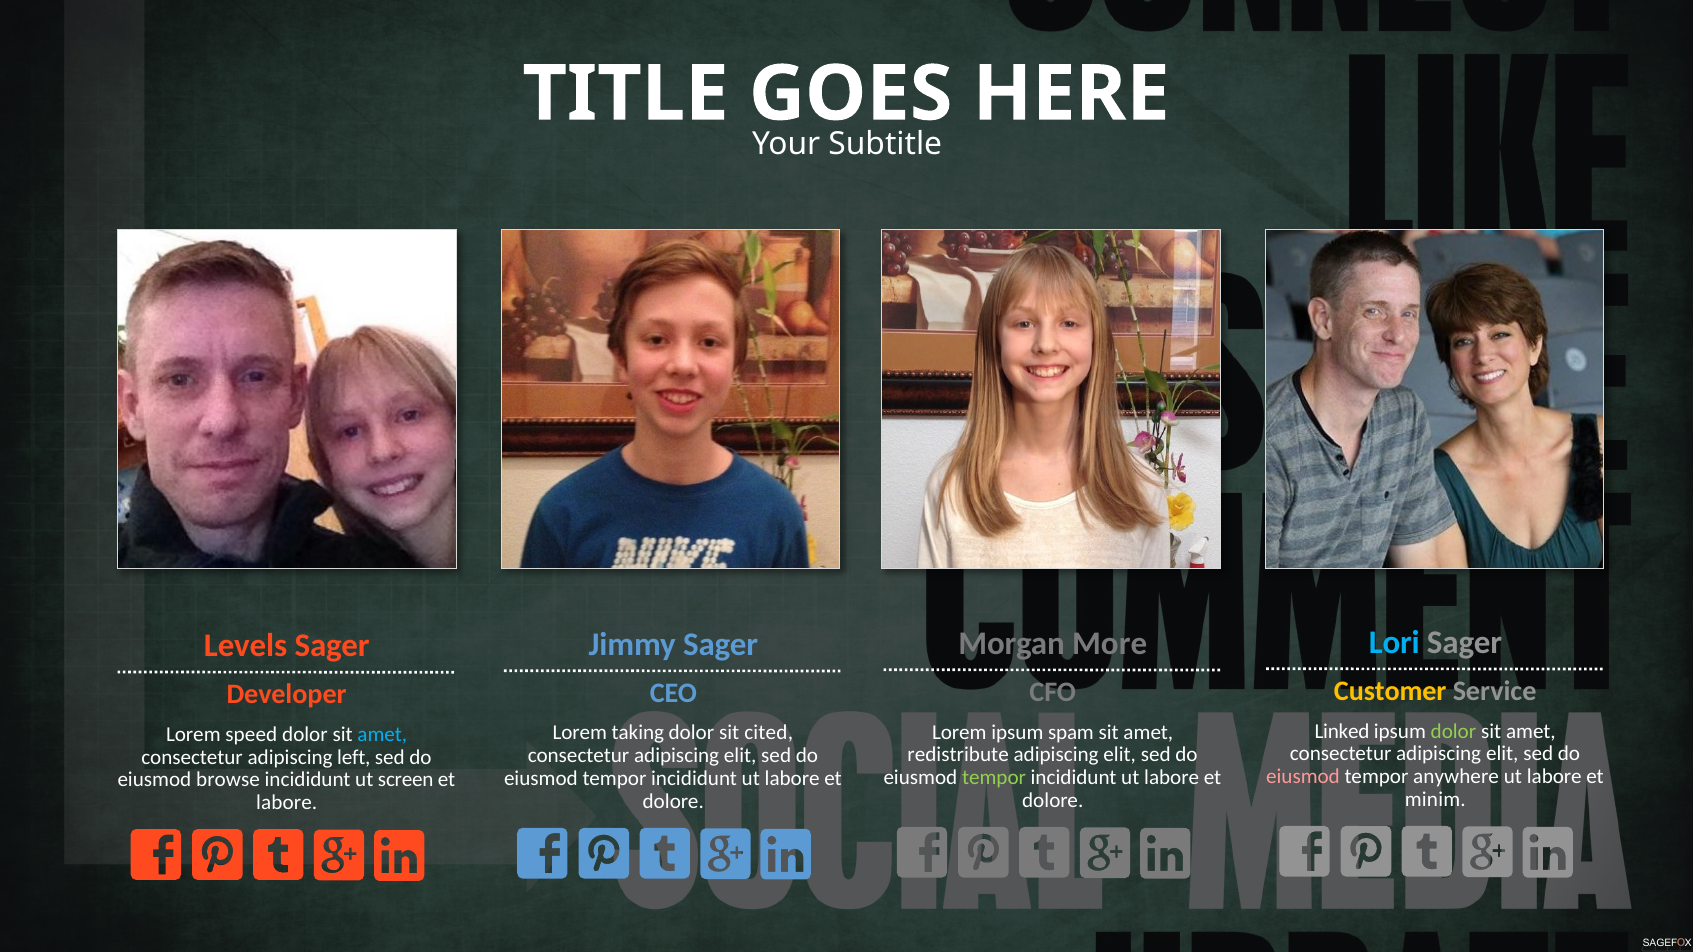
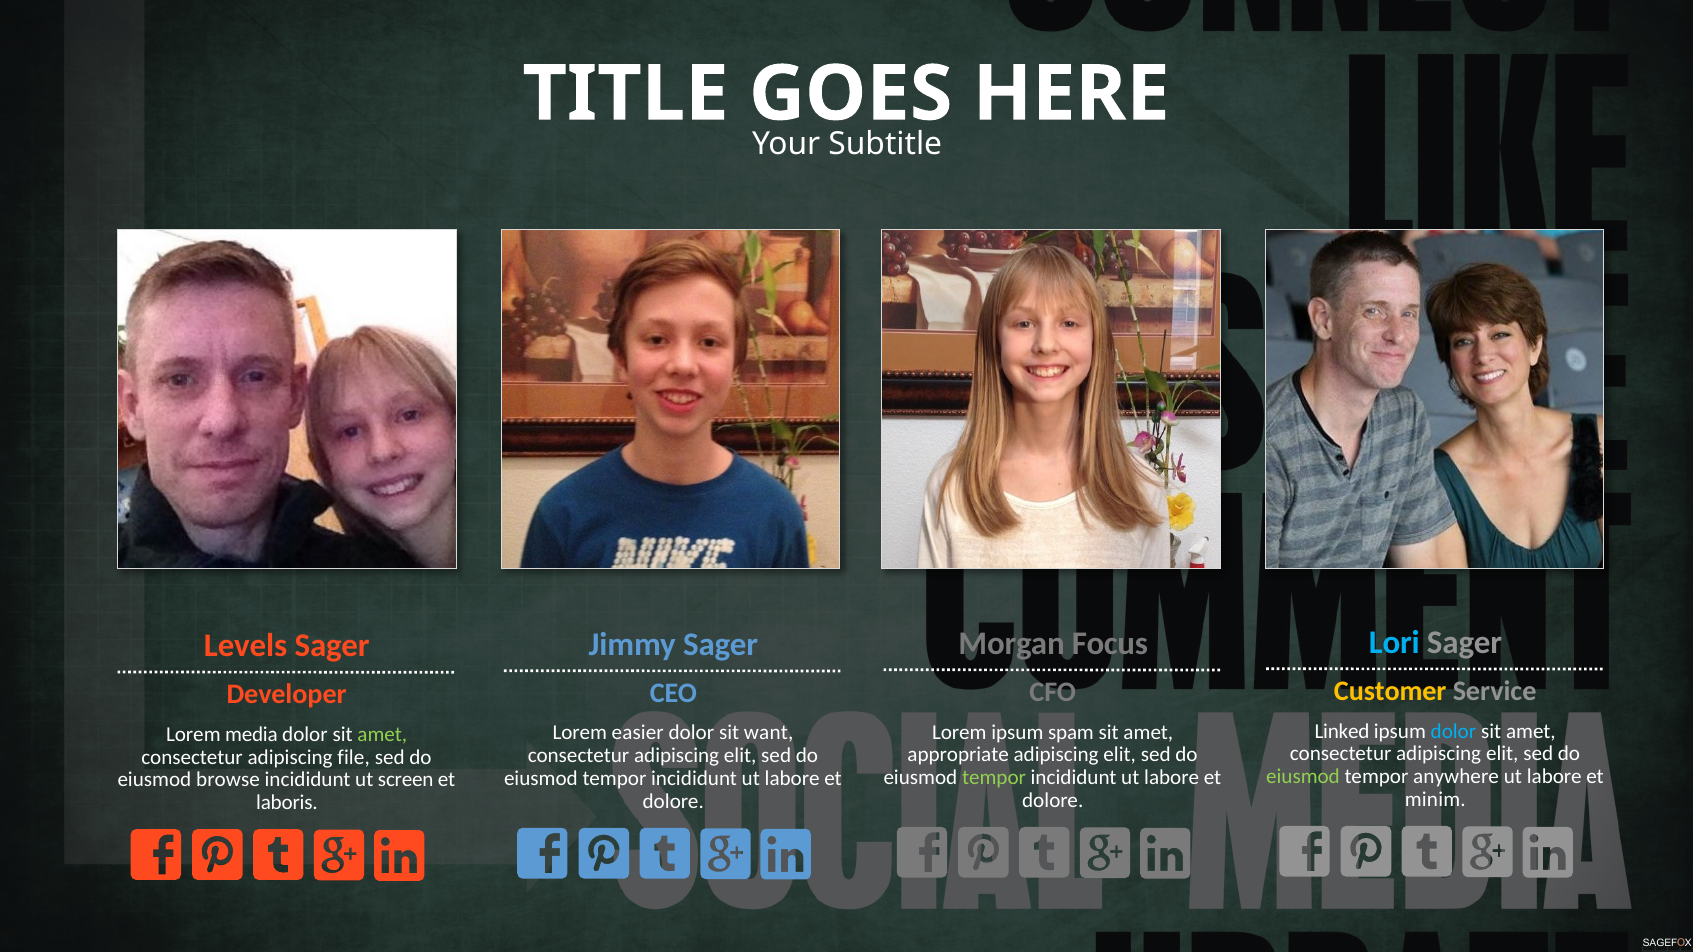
More: More -> Focus
dolor at (1453, 731) colour: light green -> light blue
taking: taking -> easier
cited: cited -> want
speed: speed -> media
amet at (382, 735) colour: light blue -> light green
redistribute: redistribute -> appropriate
left: left -> file
eiusmod at (1303, 777) colour: pink -> light green
labore at (287, 803): labore -> laboris
